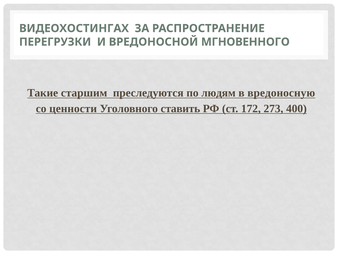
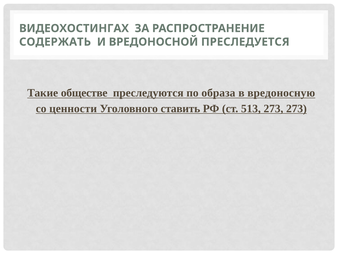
ПЕРЕГРУЗКИ: ПЕРЕГРУЗКИ -> СОДЕРЖАТЬ
МГНОВЕННОГО: МГНОВЕННОГО -> ПРЕСЛЕДУЕТСЯ
старшим: старшим -> обществе
людям: людям -> образа
172: 172 -> 513
273 400: 400 -> 273
